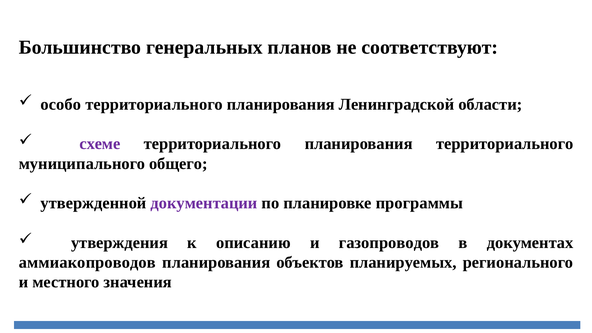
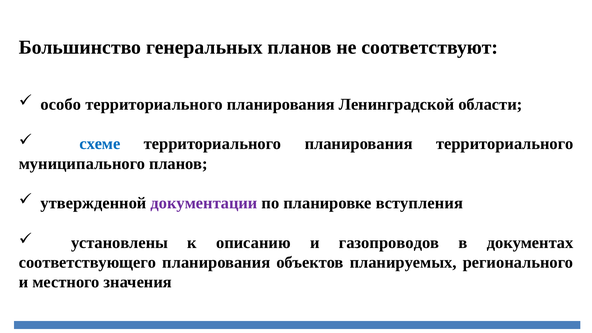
схеме colour: purple -> blue
муниципального общего: общего -> планов
программы: программы -> вступления
утверждения: утверждения -> установлены
аммиакопроводов: аммиакопроводов -> соответствующего
